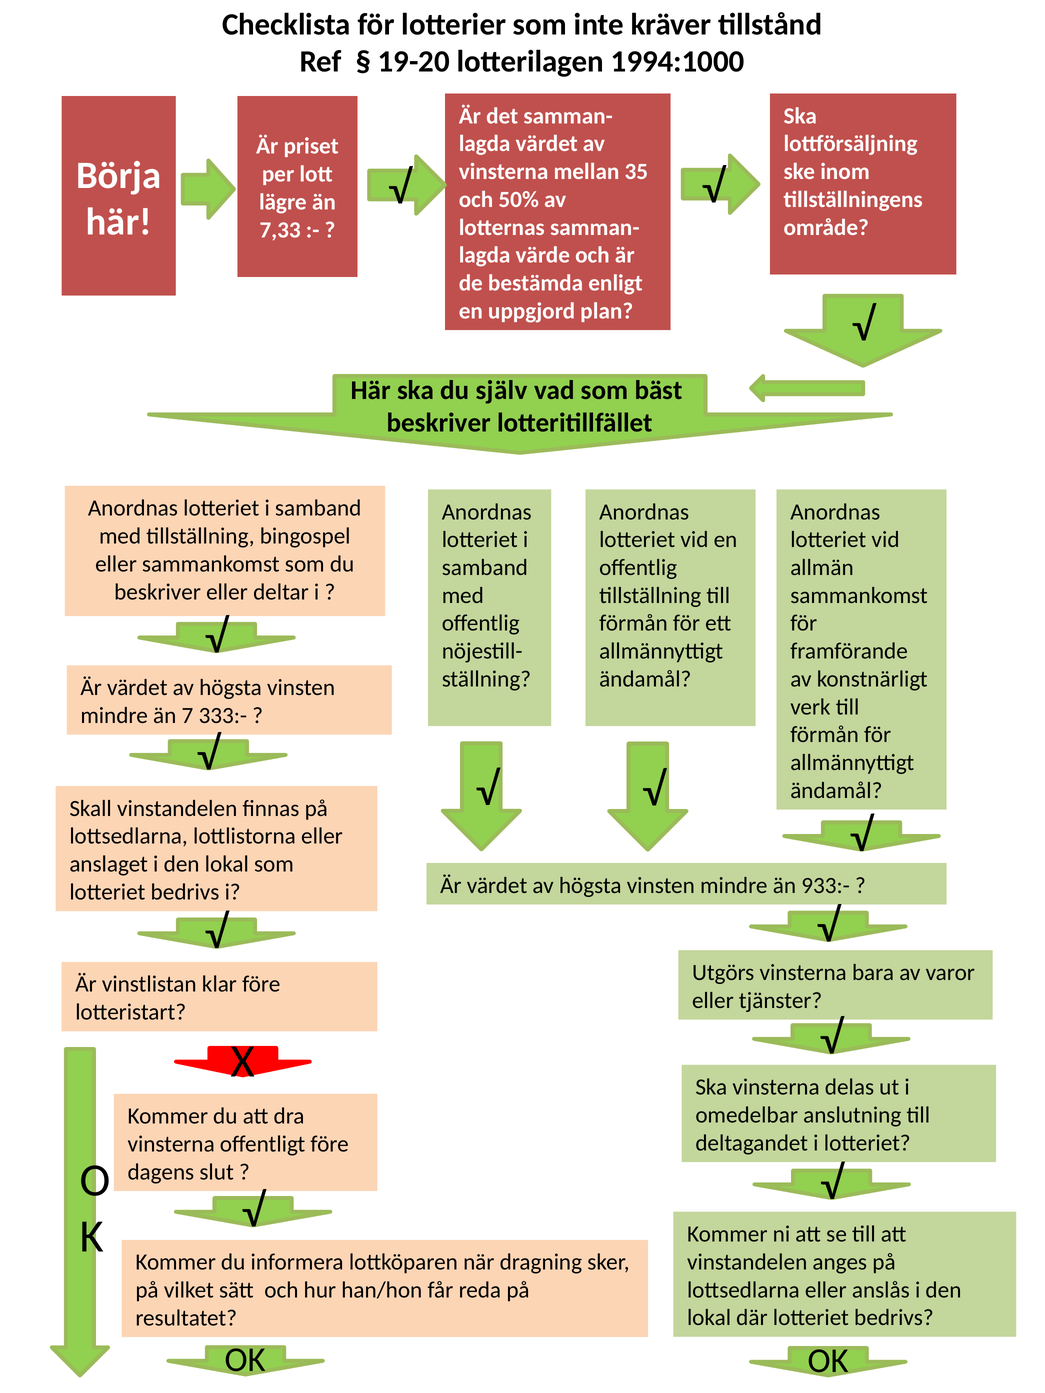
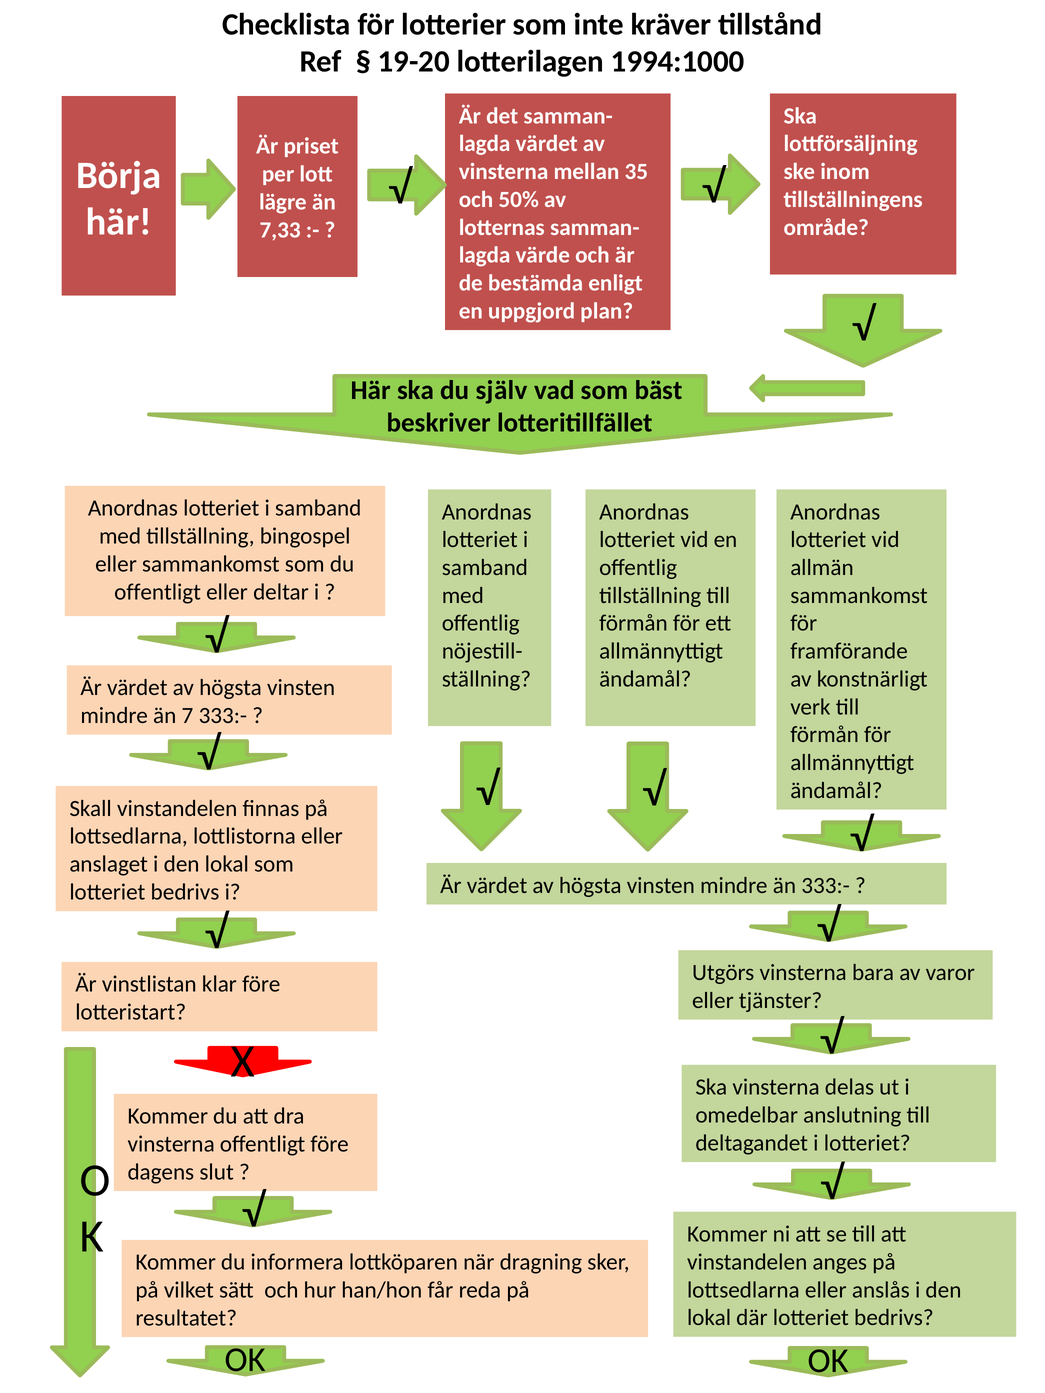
beskriver at (158, 592): beskriver -> offentligt
än 933:-: 933:- -> 333:-
